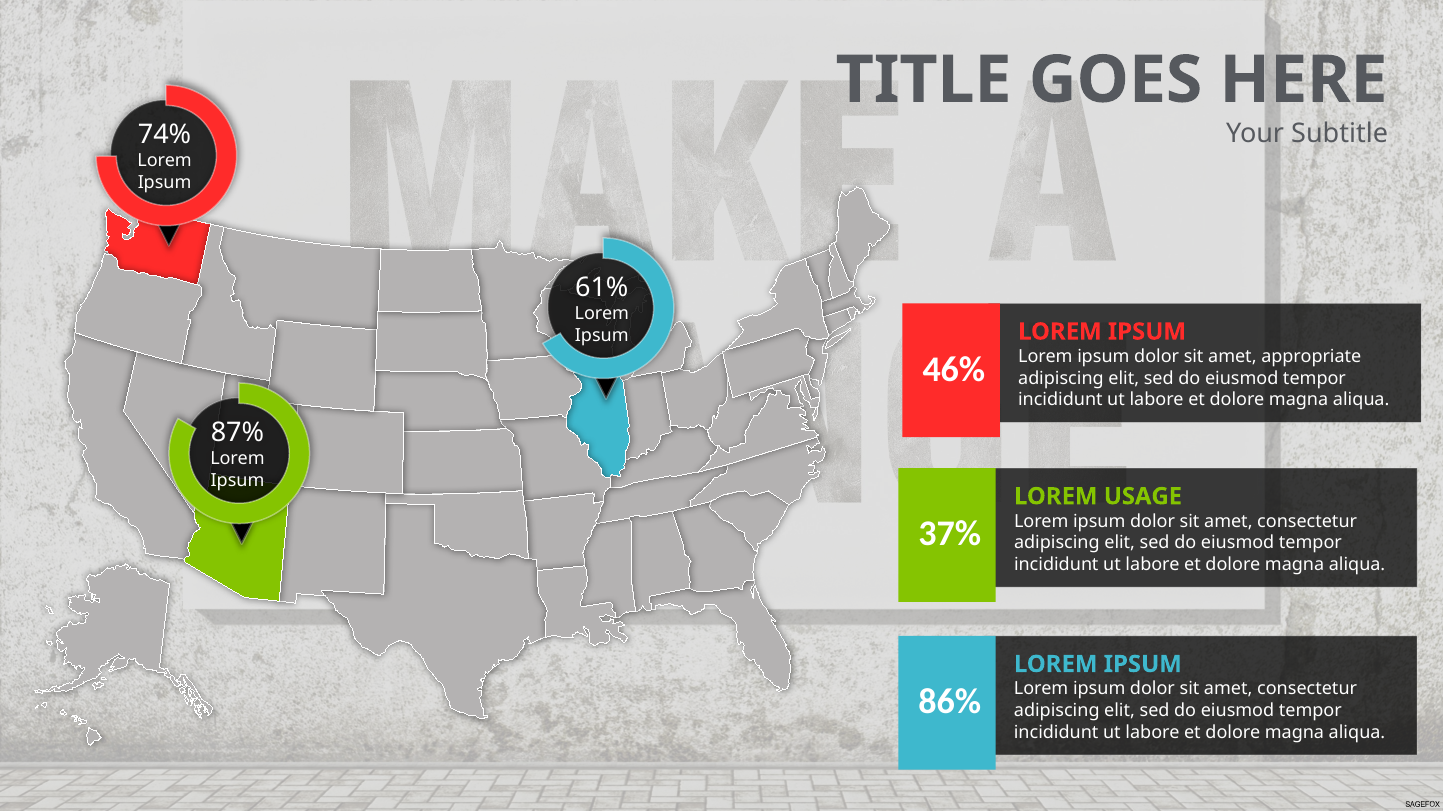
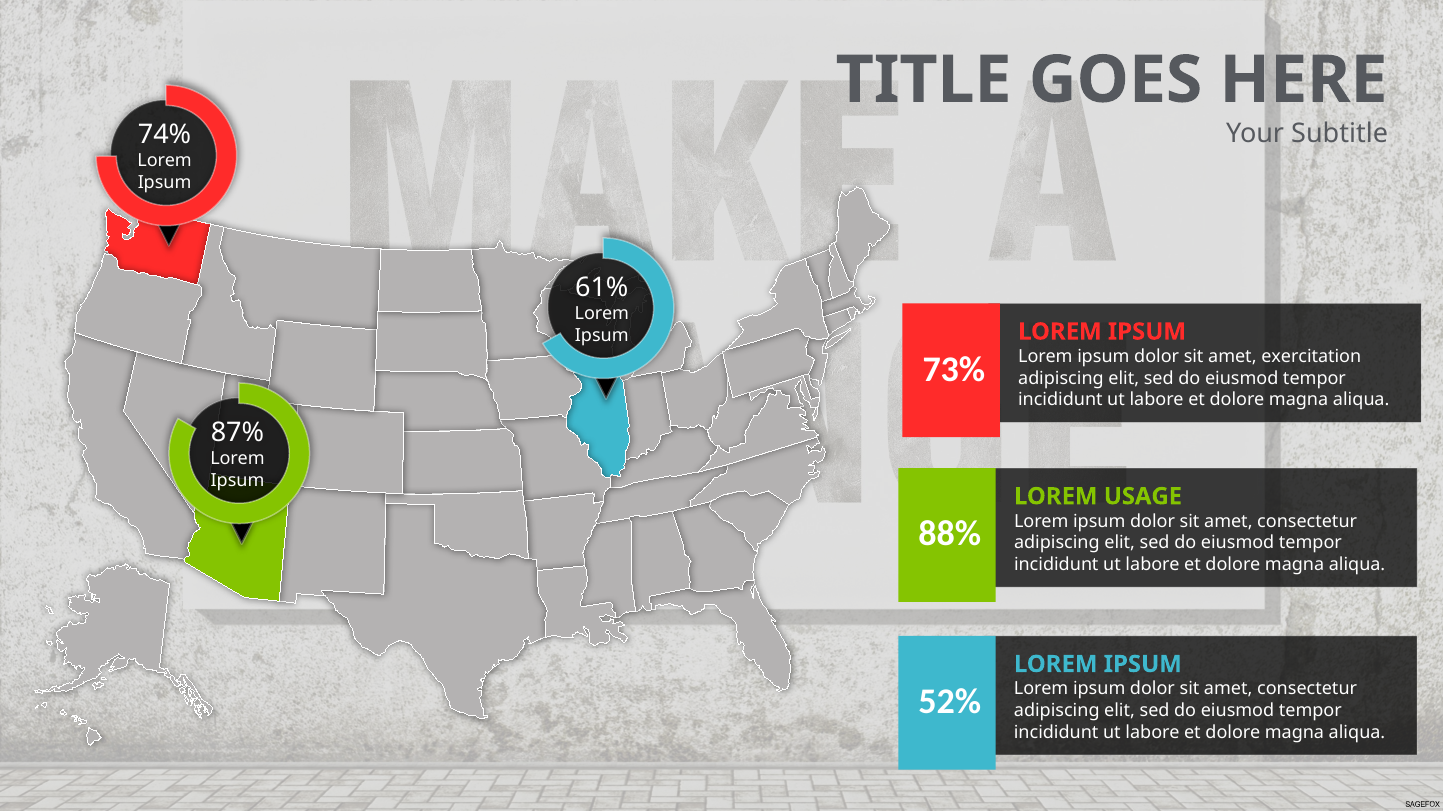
appropriate: appropriate -> exercitation
46%: 46% -> 73%
37%: 37% -> 88%
86%: 86% -> 52%
